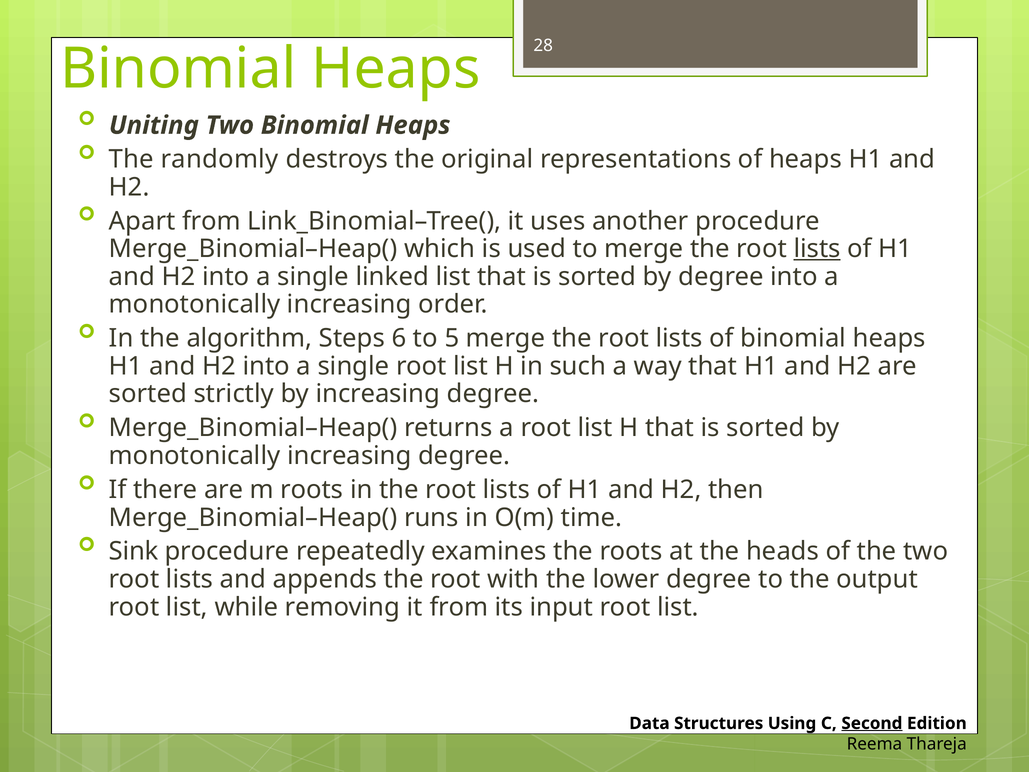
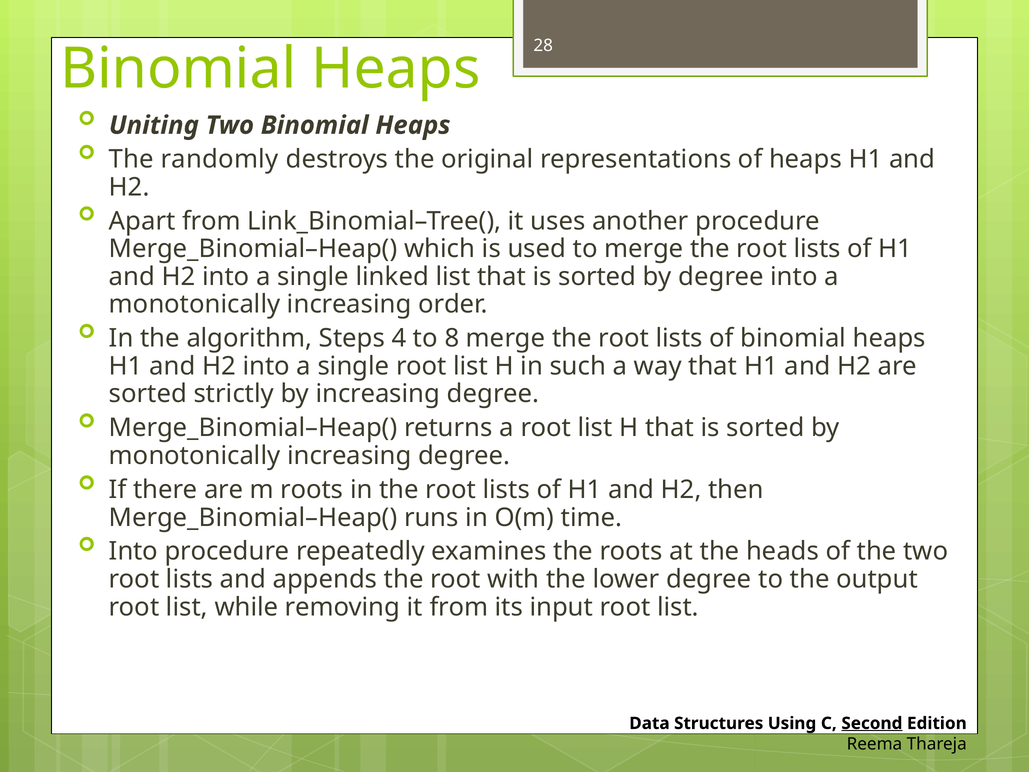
lists at (817, 249) underline: present -> none
6: 6 -> 4
5: 5 -> 8
Sink at (134, 551): Sink -> Into
